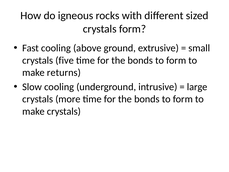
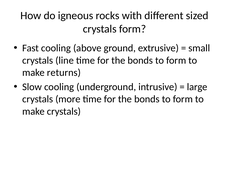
five: five -> line
